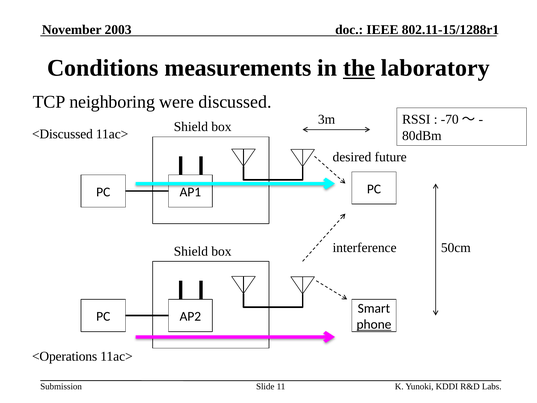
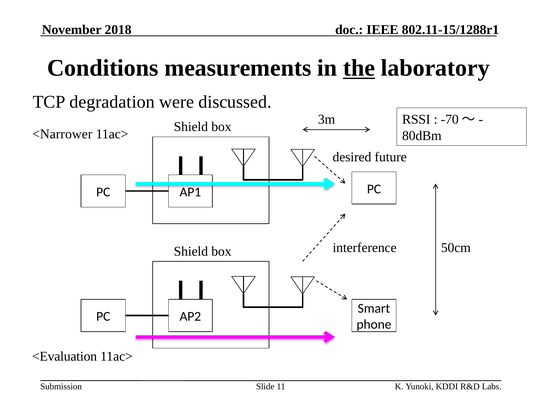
2003: 2003 -> 2018
neighboring: neighboring -> degradation
<Discussed: <Discussed -> <Narrower
phone underline: present -> none
<Operations: <Operations -> <Evaluation
